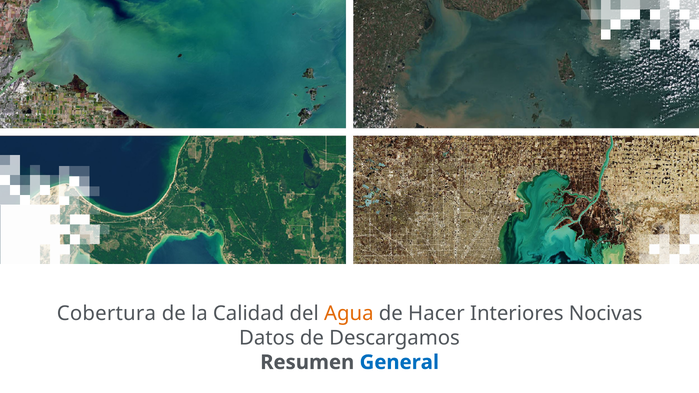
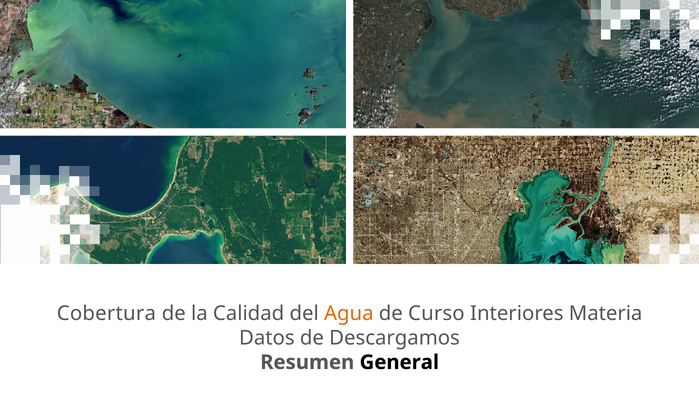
Hacer: Hacer -> Curso
Nocivas: Nocivas -> Materia
General colour: blue -> black
